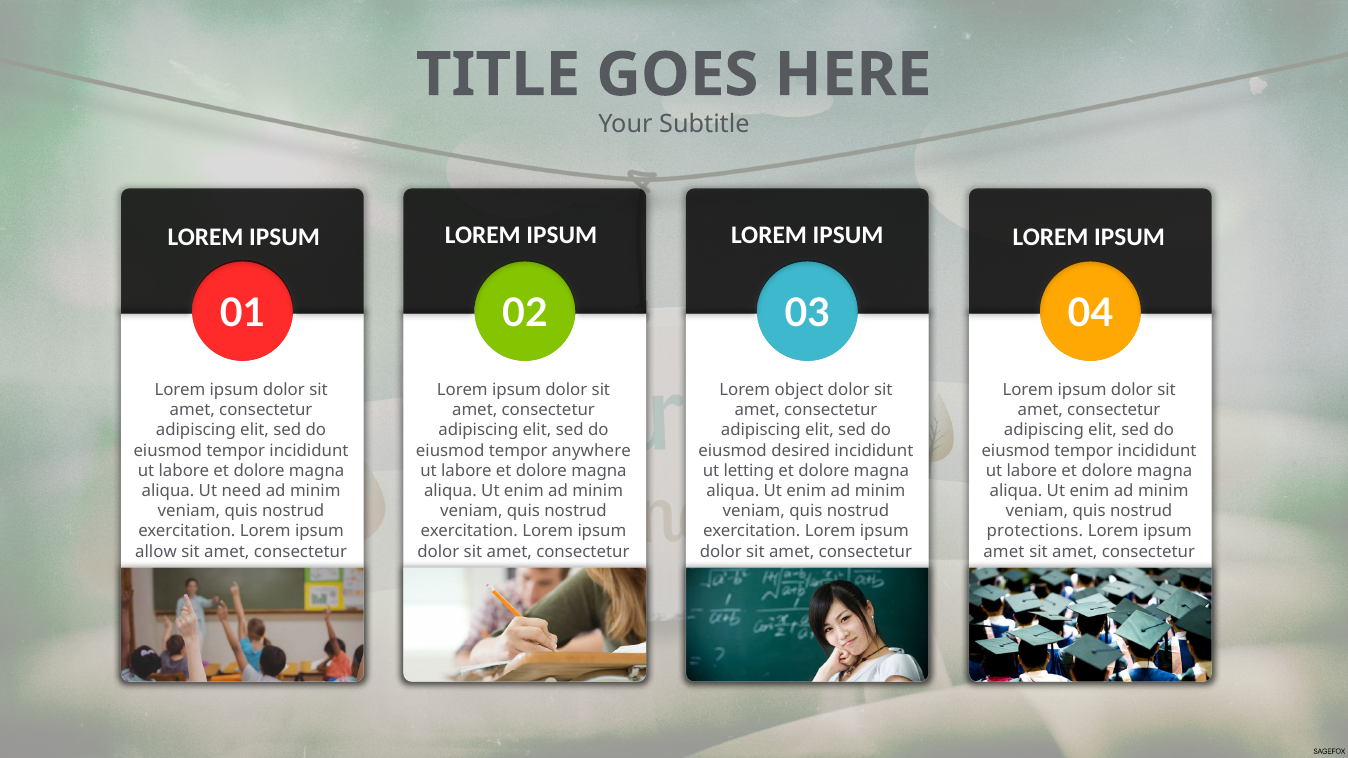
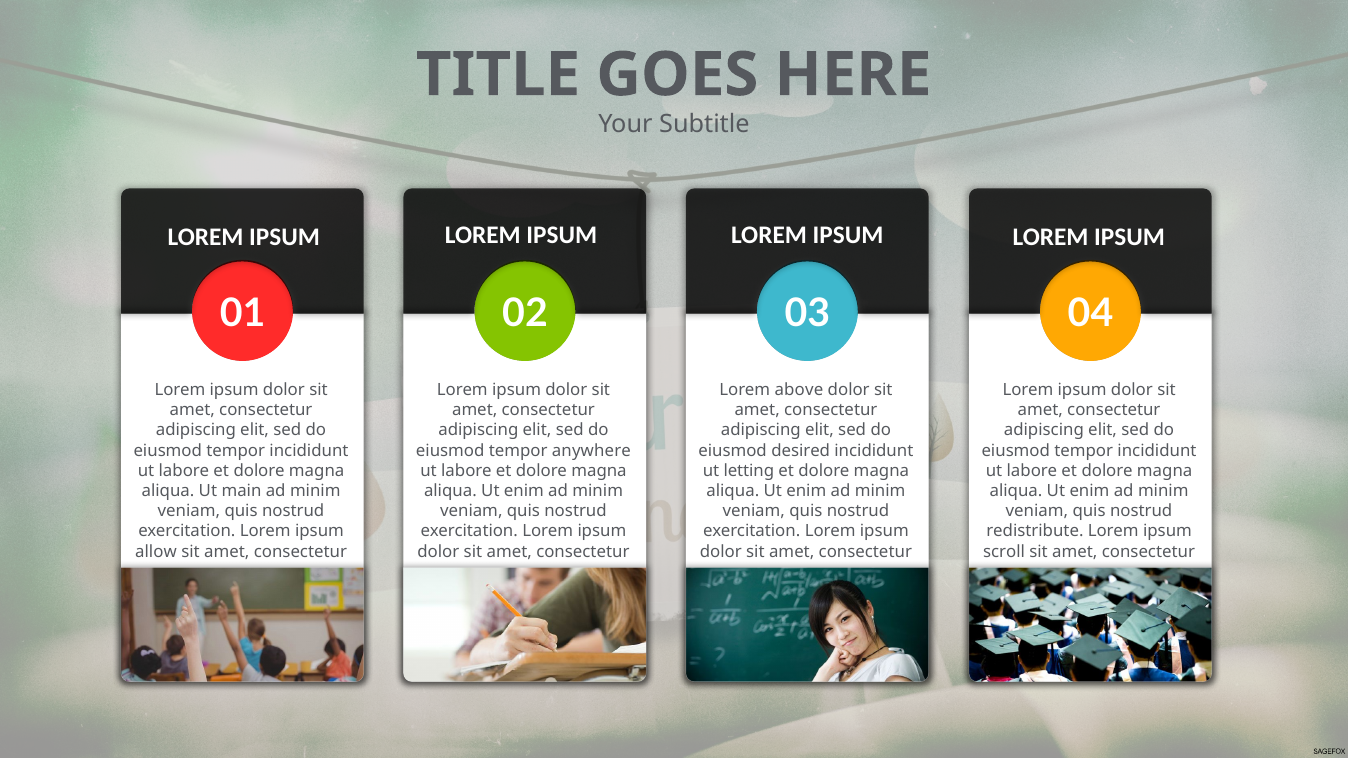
object: object -> above
need: need -> main
protections: protections -> redistribute
amet at (1004, 552): amet -> scroll
